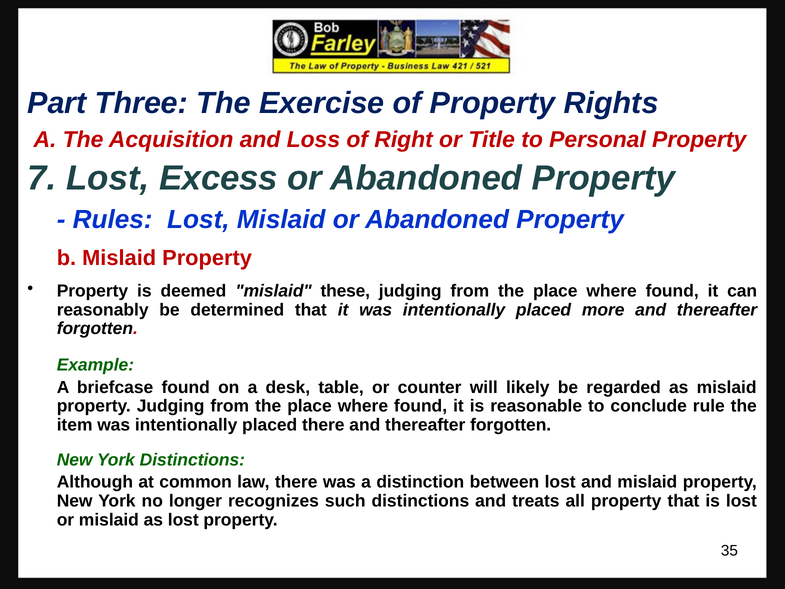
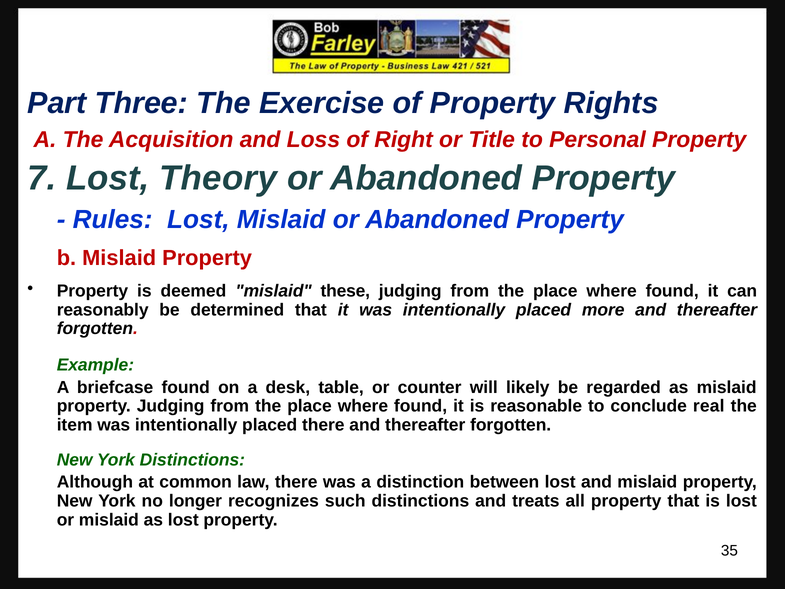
Excess: Excess -> Theory
rule: rule -> real
